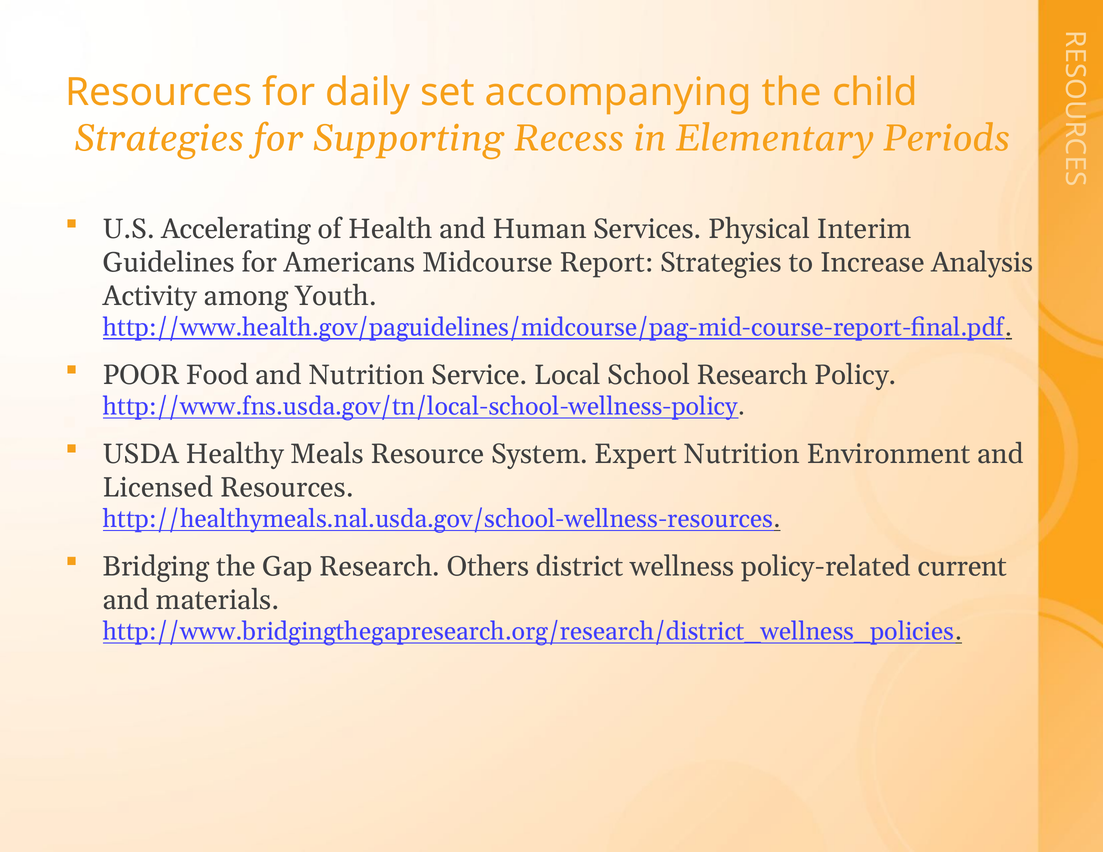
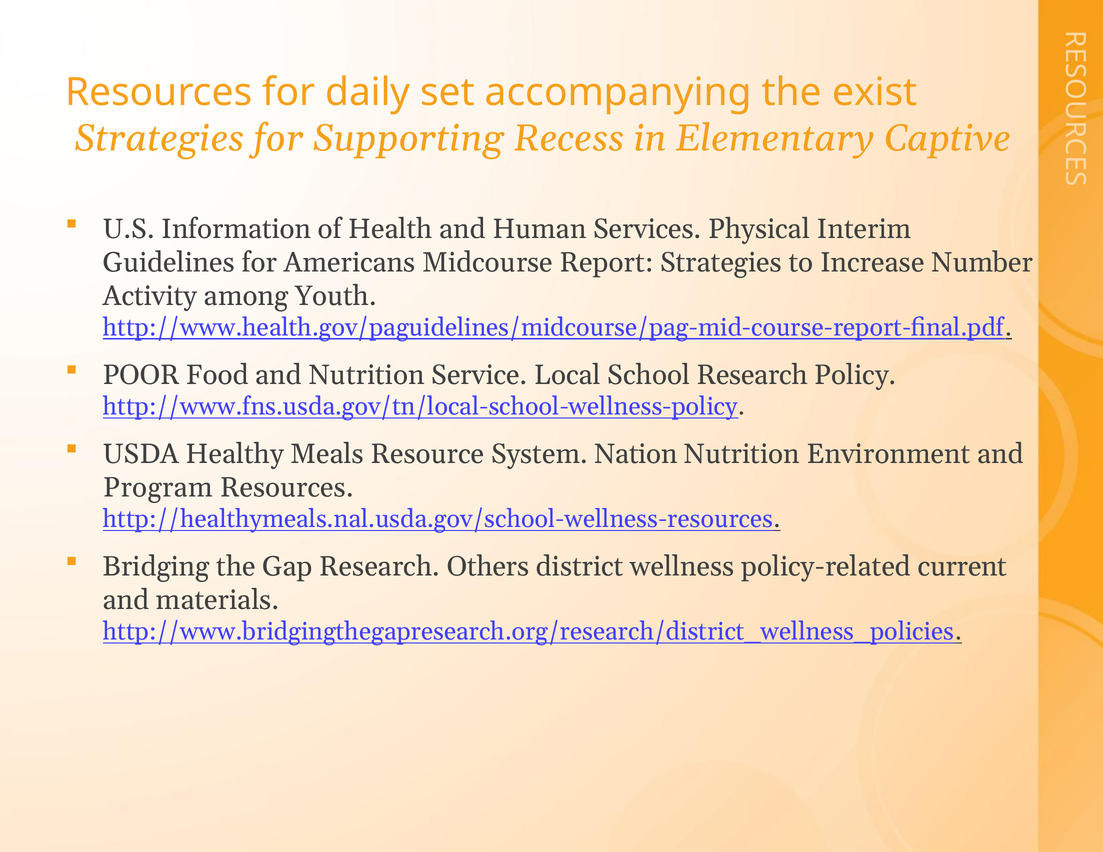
child: child -> exist
Periods: Periods -> Captive
Accelerating: Accelerating -> Information
Analysis: Analysis -> Number
Expert: Expert -> Nation
Licensed: Licensed -> Program
